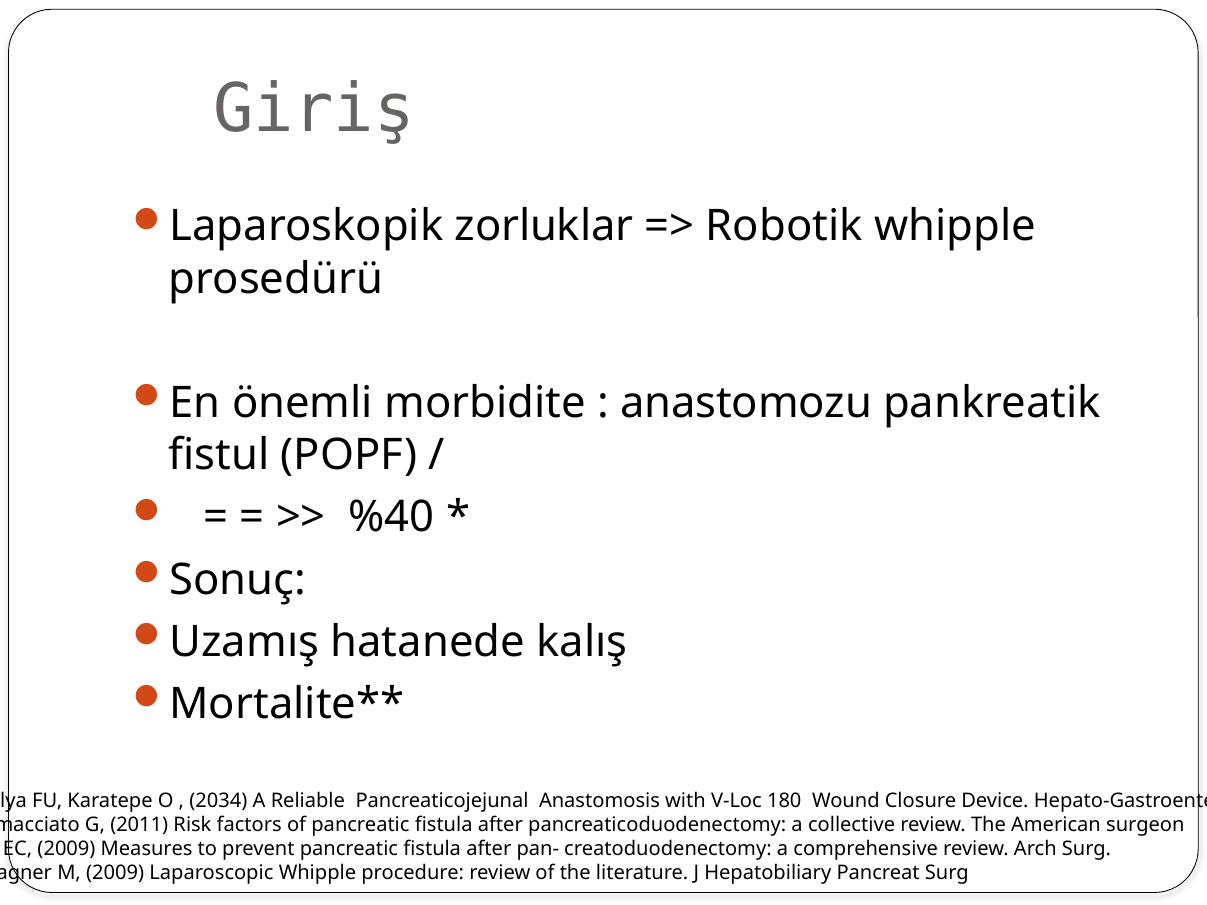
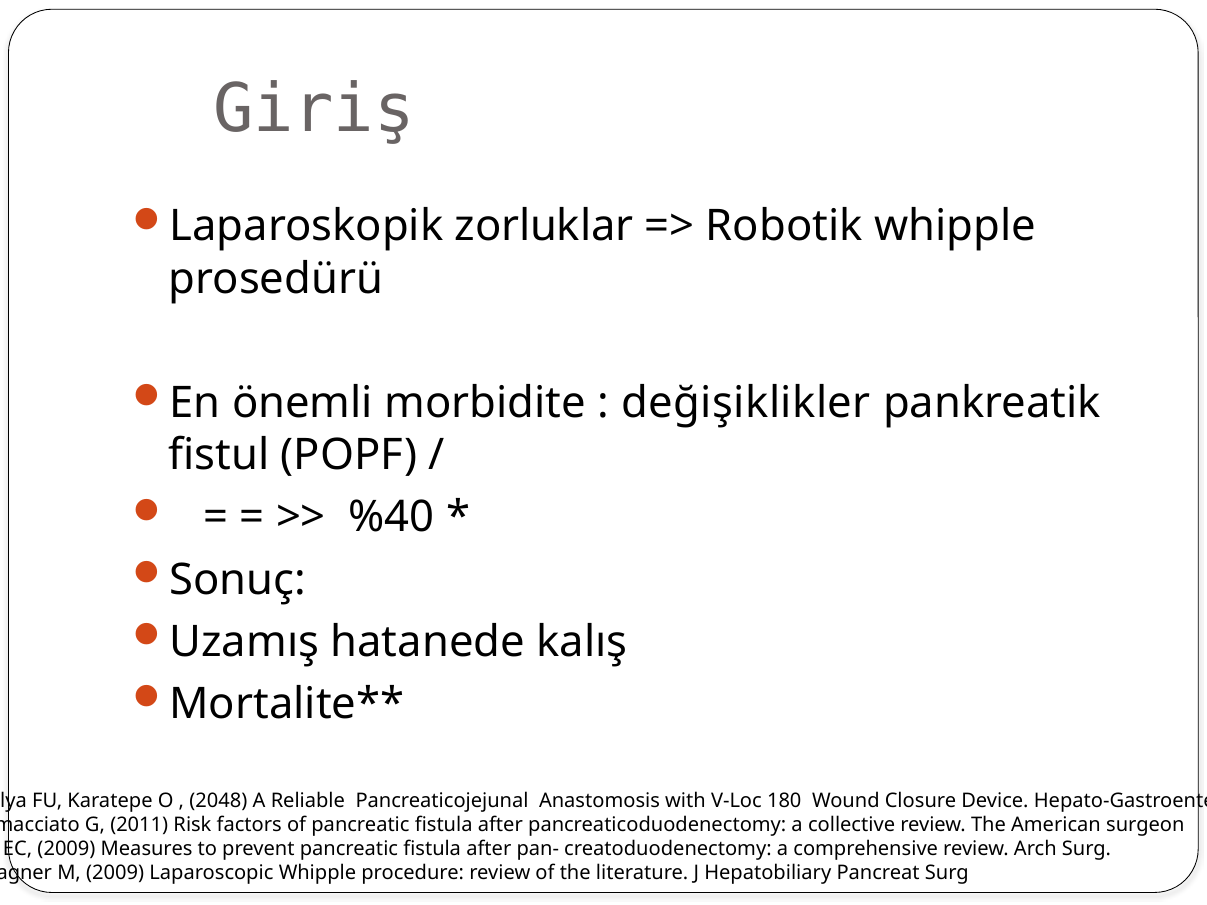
anastomozu: anastomozu -> değişiklikler
2034: 2034 -> 2048
